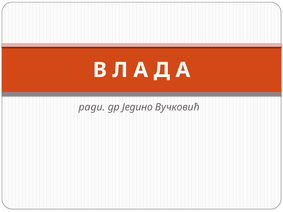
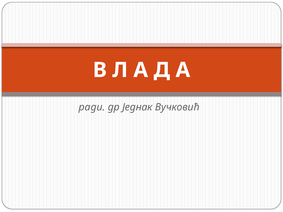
Једино: Једино -> Једнак
